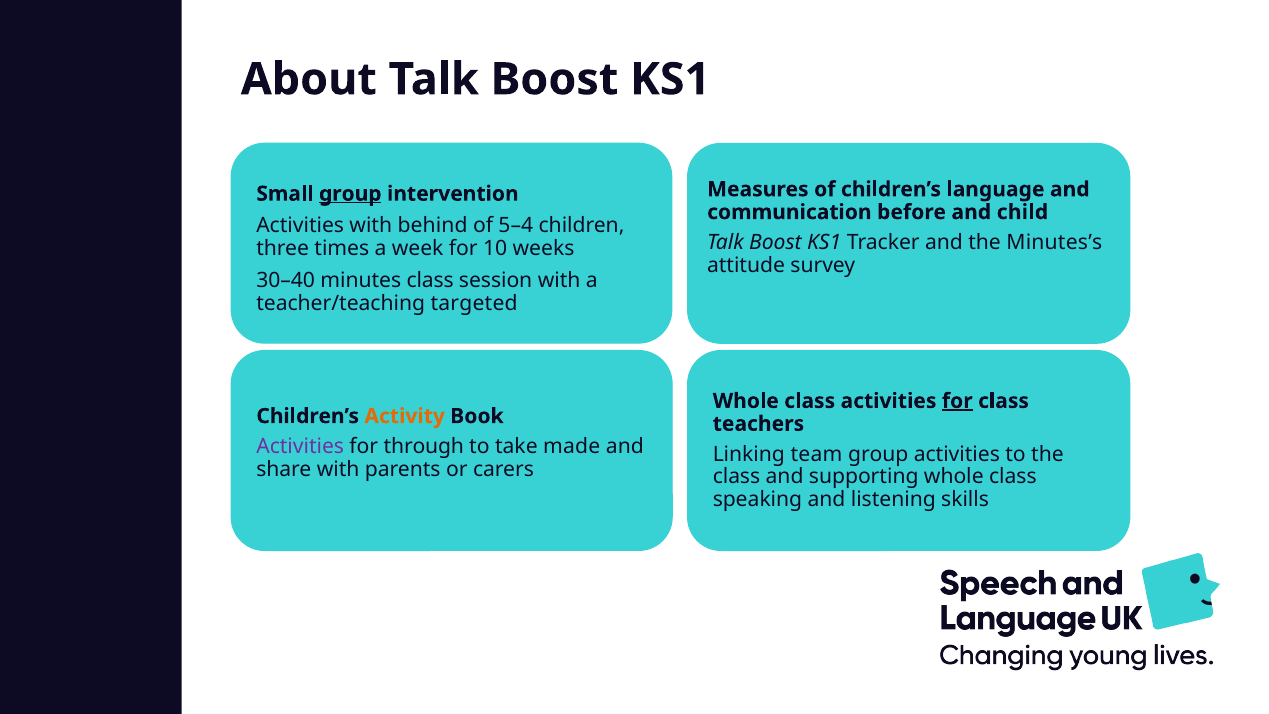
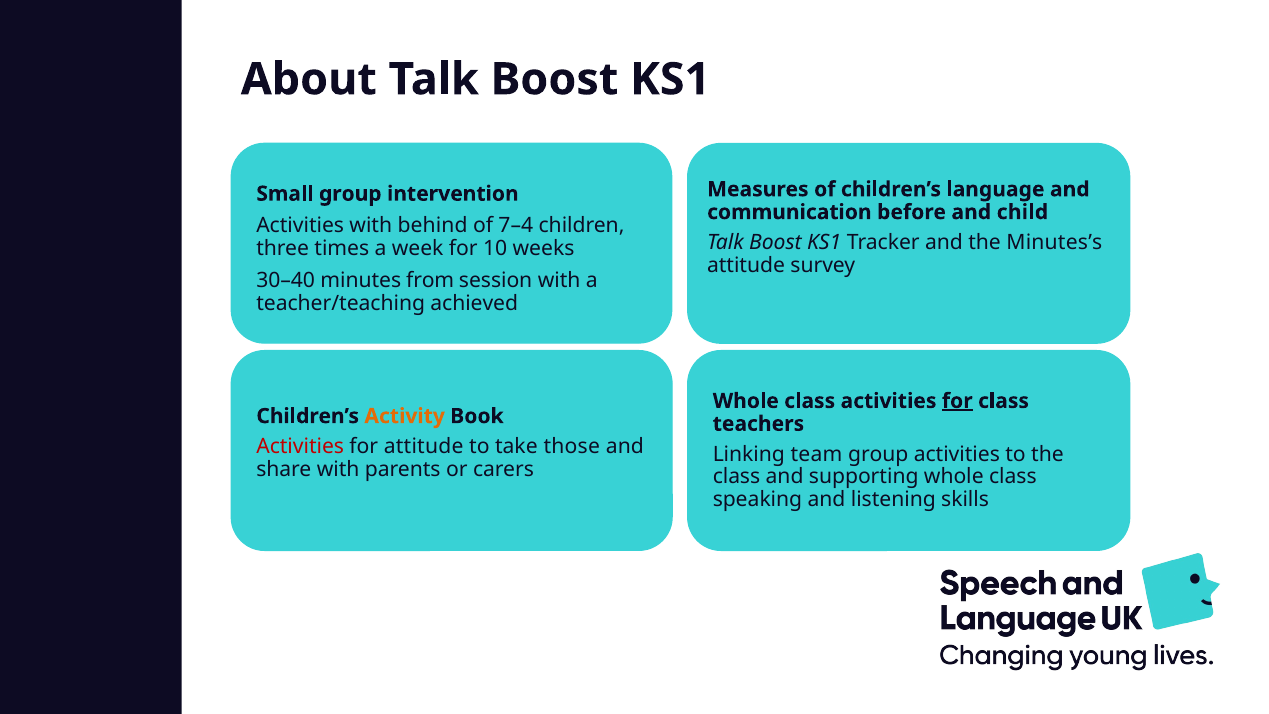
group at (350, 194) underline: present -> none
5–4: 5–4 -> 7–4
minutes class: class -> from
targeted: targeted -> achieved
Activities at (300, 446) colour: purple -> red
for through: through -> attitude
made: made -> those
